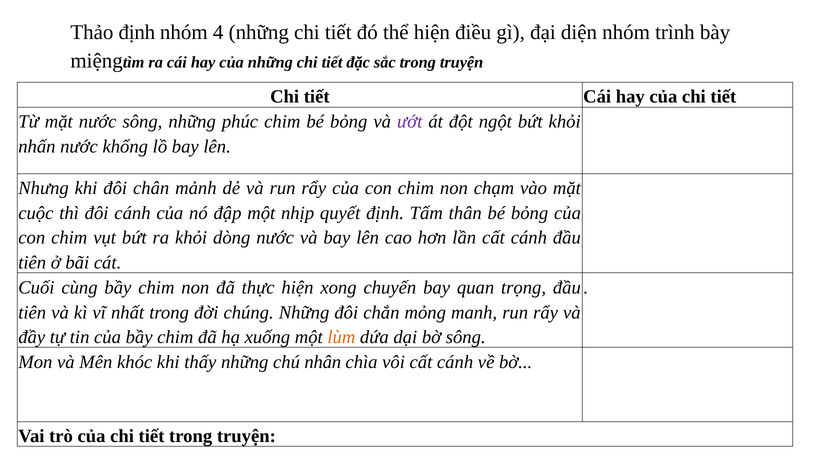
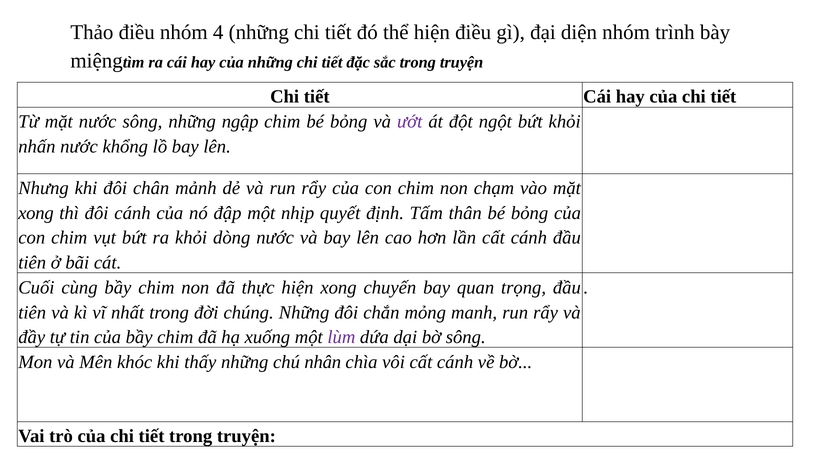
Thảo định: định -> điều
phúc: phúc -> ngập
cuộc at (36, 213): cuộc -> xong
lùm colour: orange -> purple
